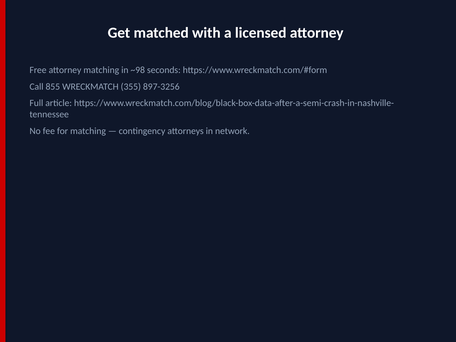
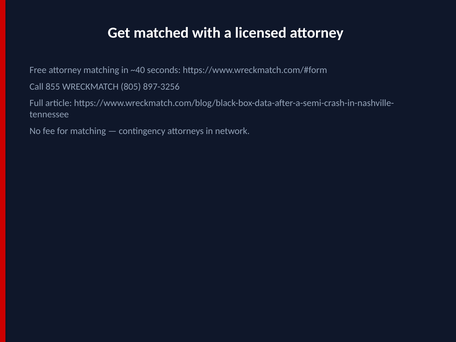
~98: ~98 -> ~40
355: 355 -> 805
